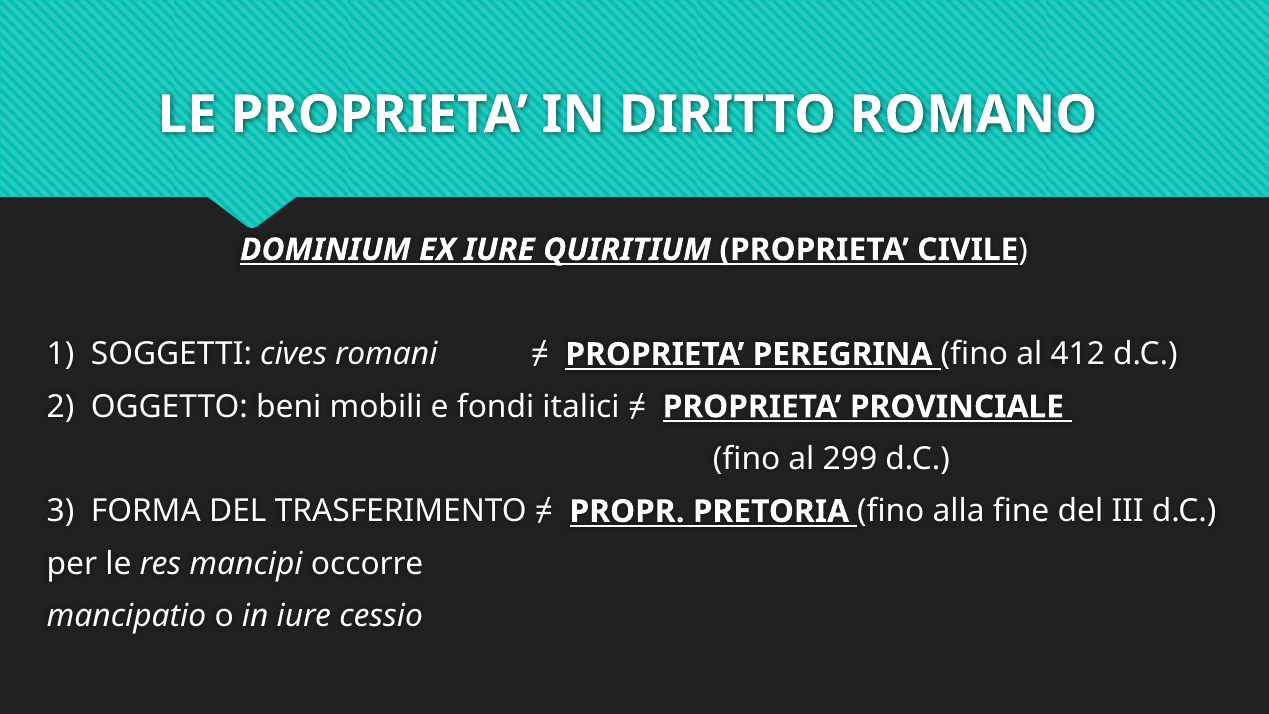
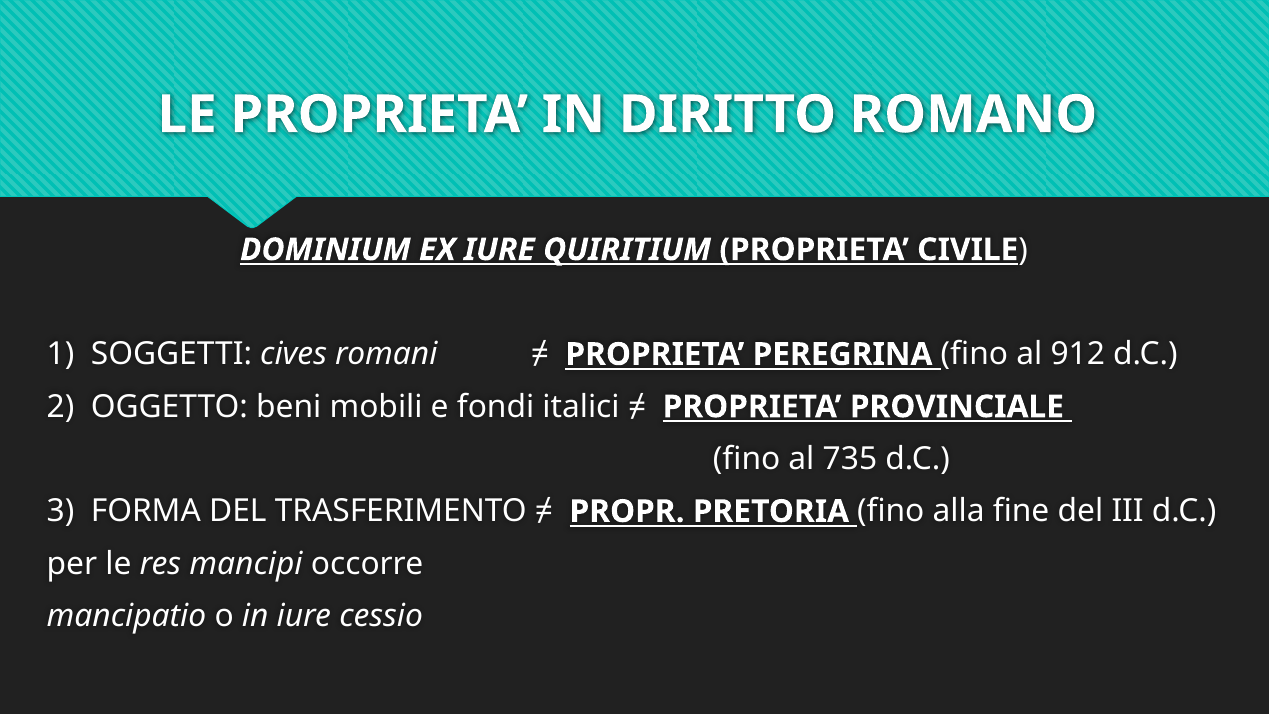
412: 412 -> 912
299: 299 -> 735
